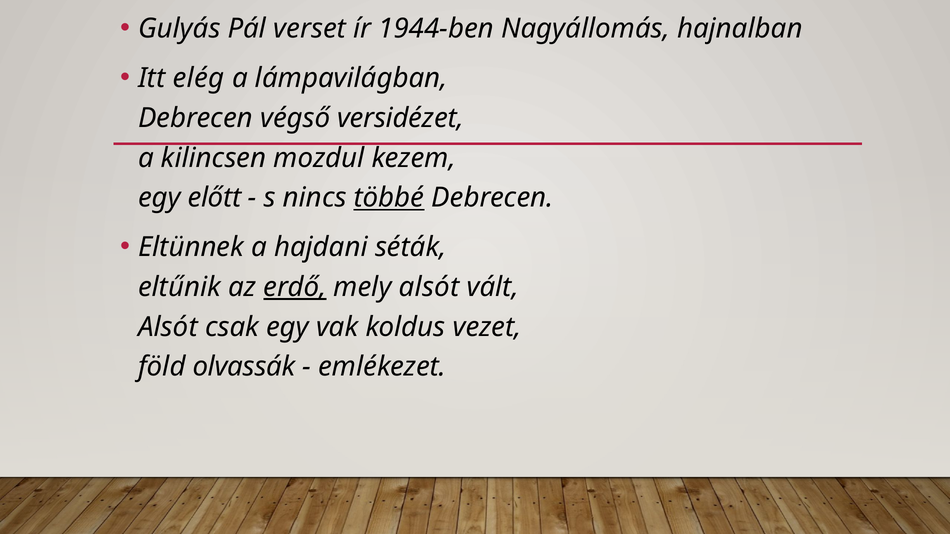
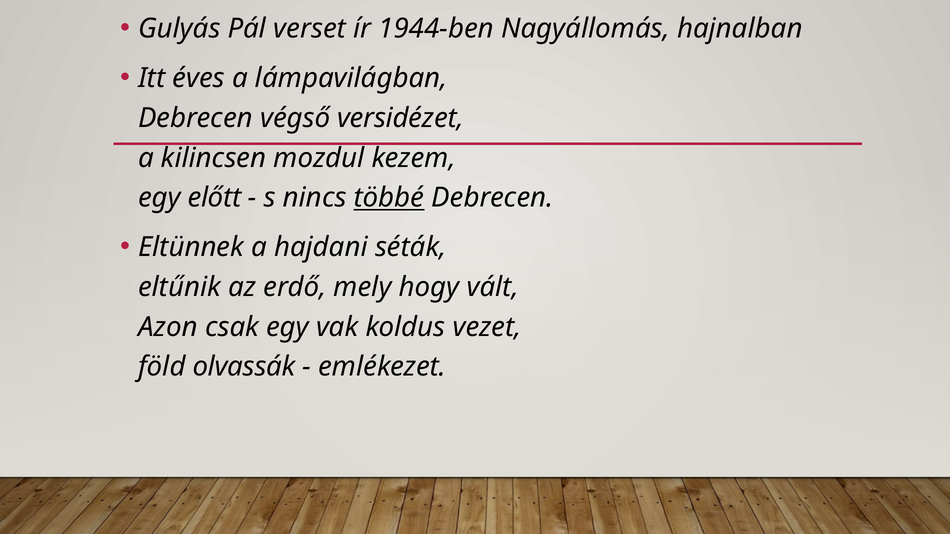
elég: elég -> éves
erdő underline: present -> none
mely alsót: alsót -> hogy
Alsót at (168, 327): Alsót -> Azon
